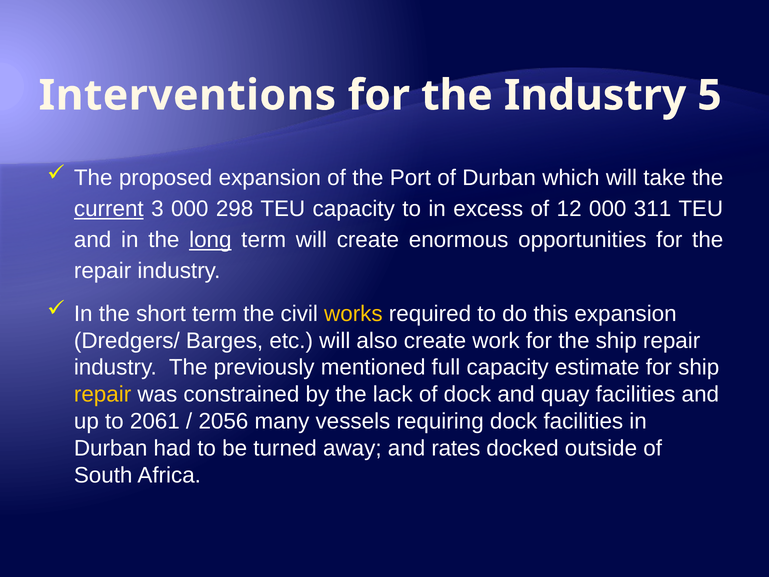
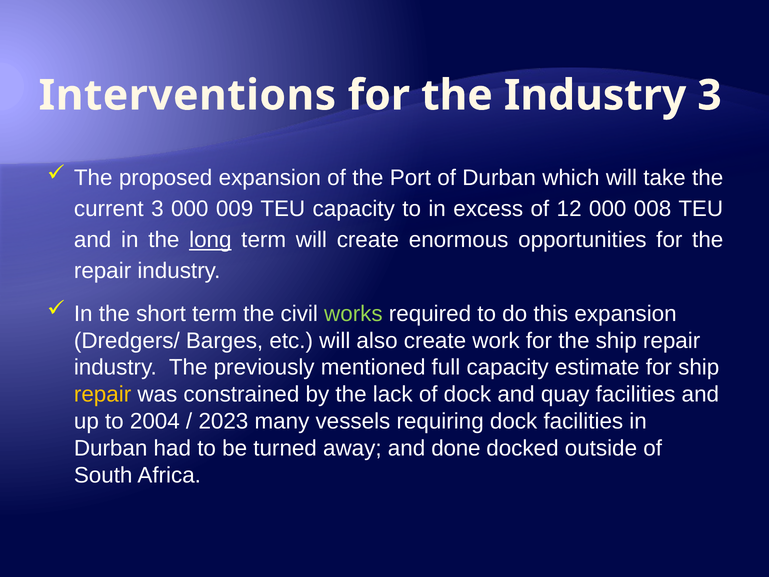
Industry 5: 5 -> 3
current underline: present -> none
298: 298 -> 009
311: 311 -> 008
works colour: yellow -> light green
2061: 2061 -> 2004
2056: 2056 -> 2023
rates: rates -> done
